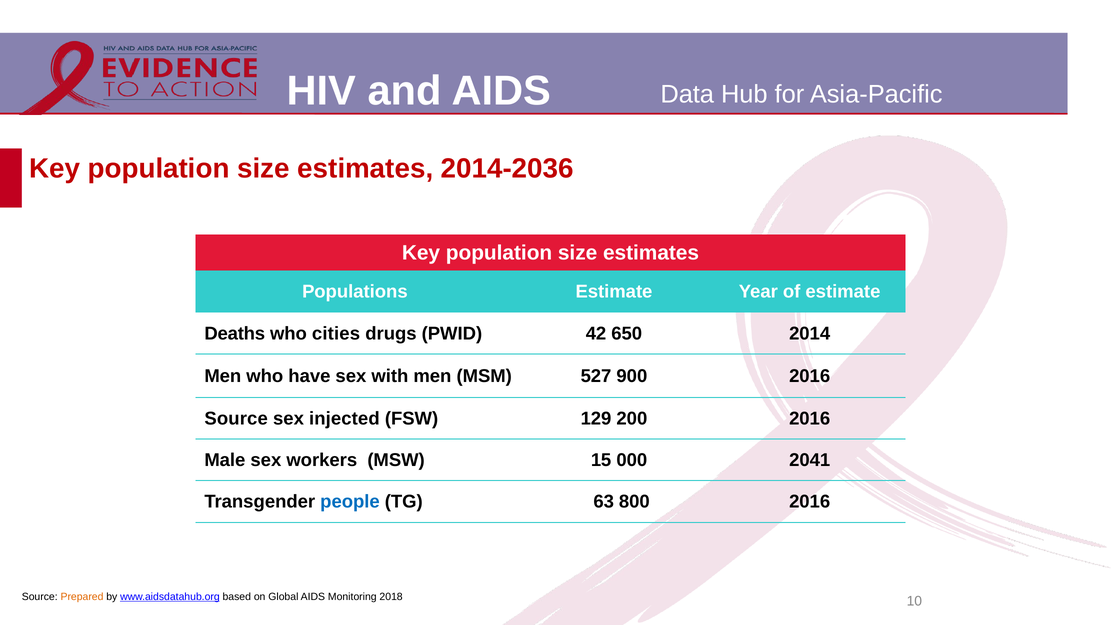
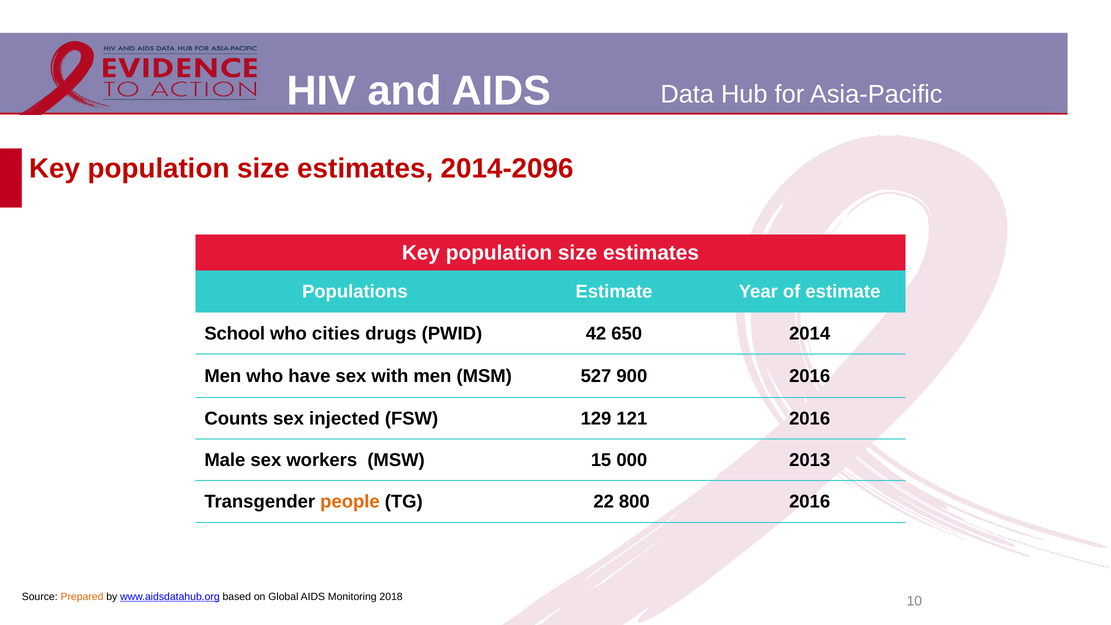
2014-2036: 2014-2036 -> 2014-2096
Deaths: Deaths -> School
Source at (236, 418): Source -> Counts
200: 200 -> 121
2041: 2041 -> 2013
people colour: blue -> orange
63: 63 -> 22
